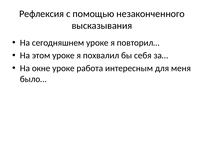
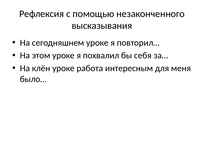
окне: окне -> клён
